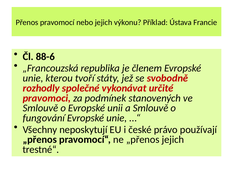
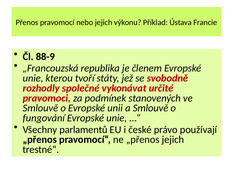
88-6: 88-6 -> 88-9
neposkytují: neposkytují -> parlamentů
